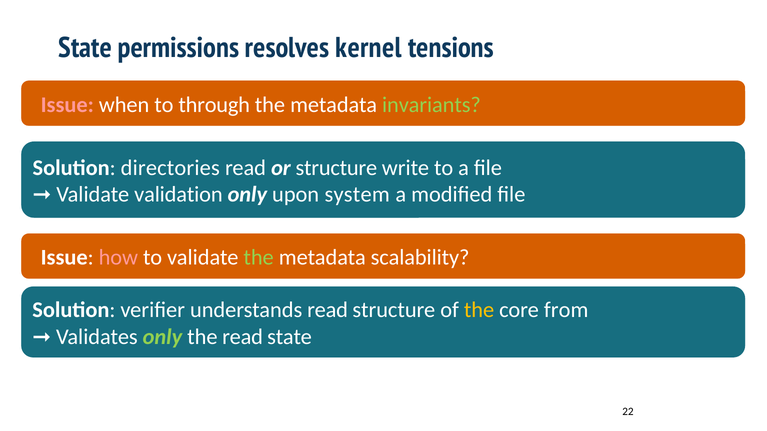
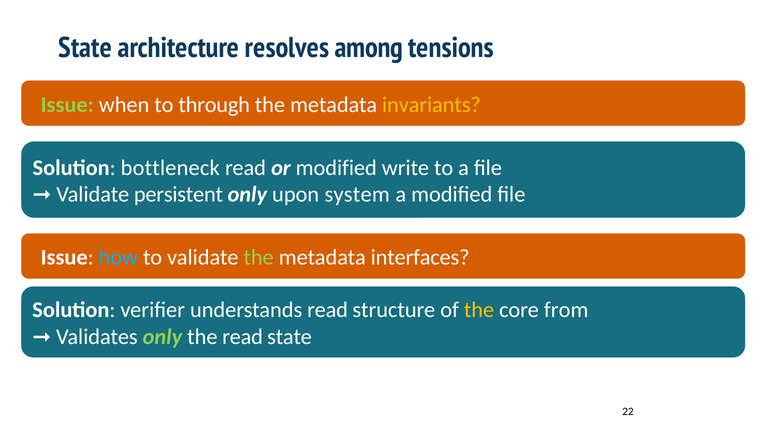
permissions: permissions -> architecture
kernel: kernel -> among
Issue at (67, 105) colour: pink -> light green
invariants colour: light green -> yellow
directories: directories -> bottleneck
or structure: structure -> modified
validation: validation -> persistent
how colour: pink -> light blue
scalability: scalability -> interfaces
